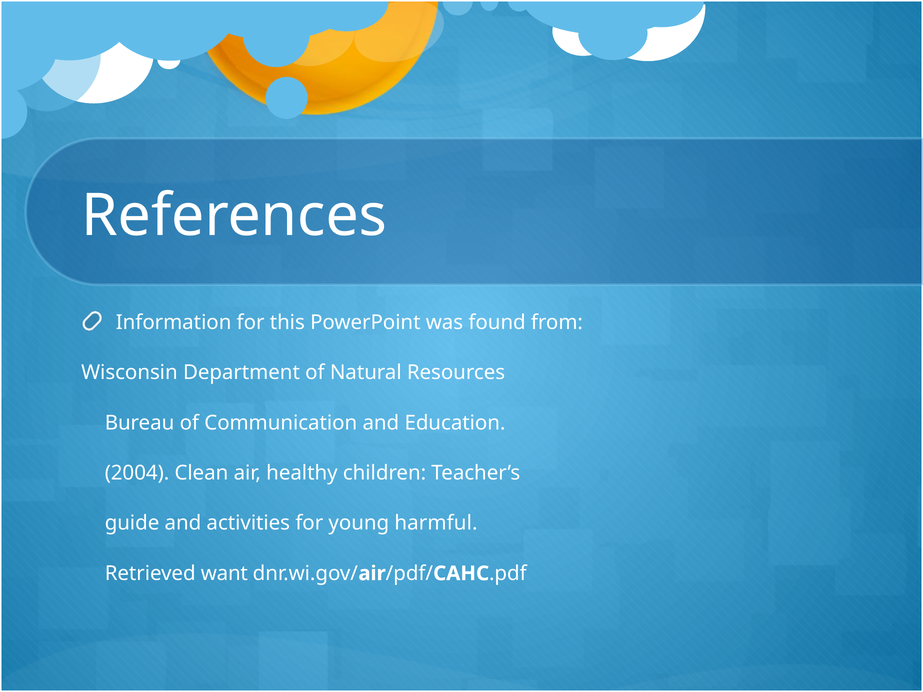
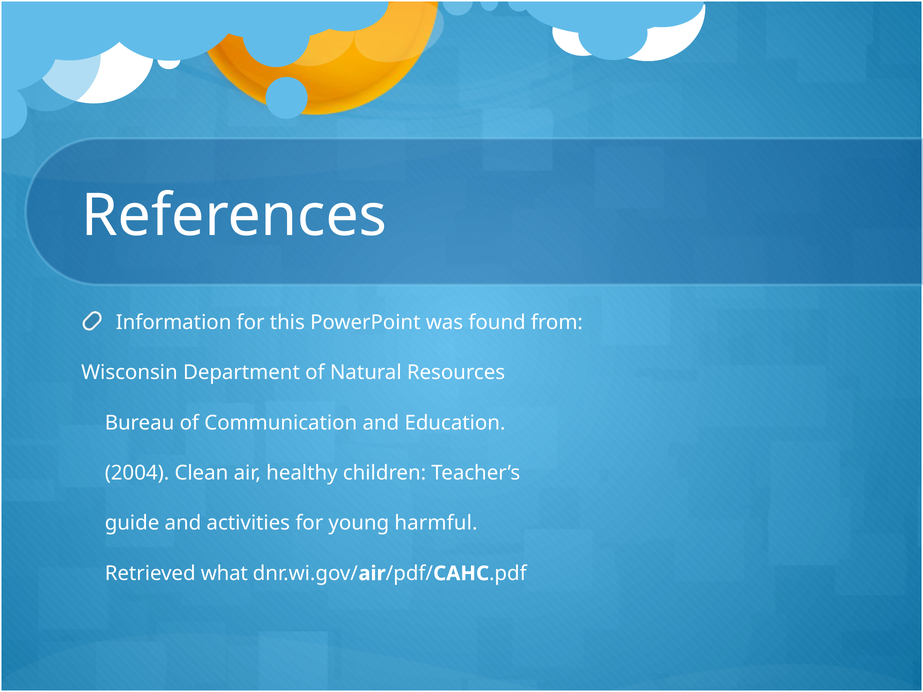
want: want -> what
